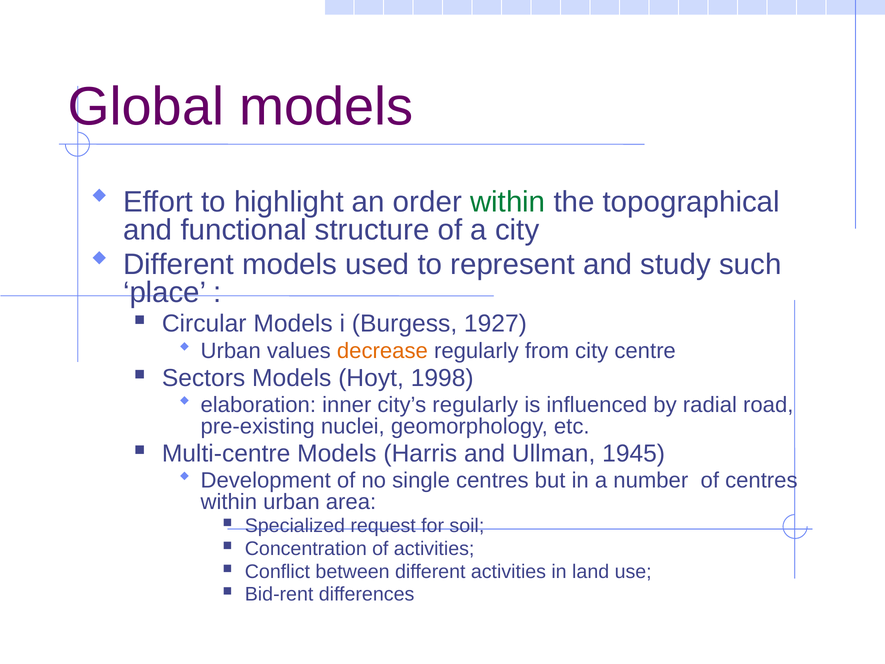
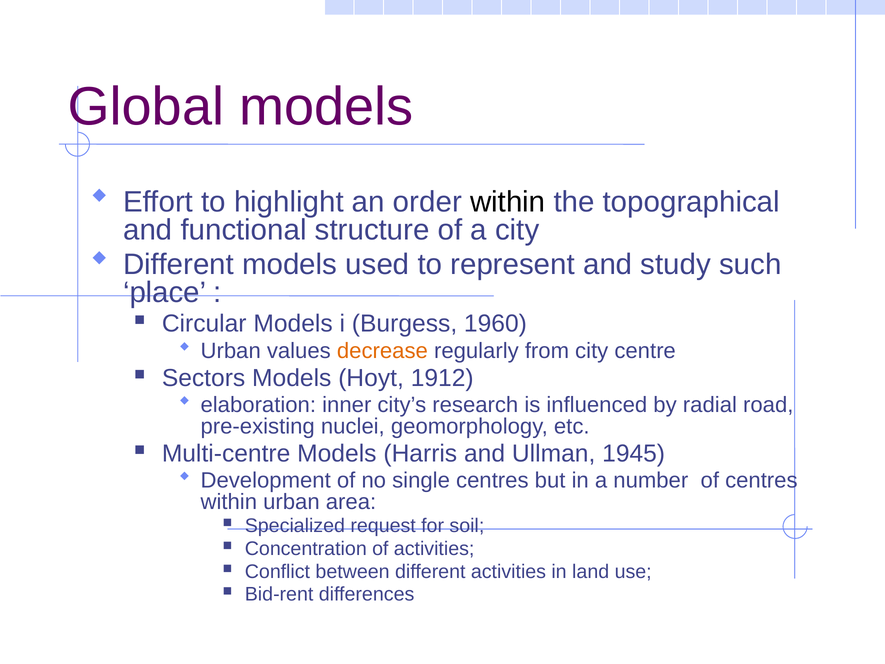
within at (508, 202) colour: green -> black
1927: 1927 -> 1960
1998: 1998 -> 1912
city’s regularly: regularly -> research
